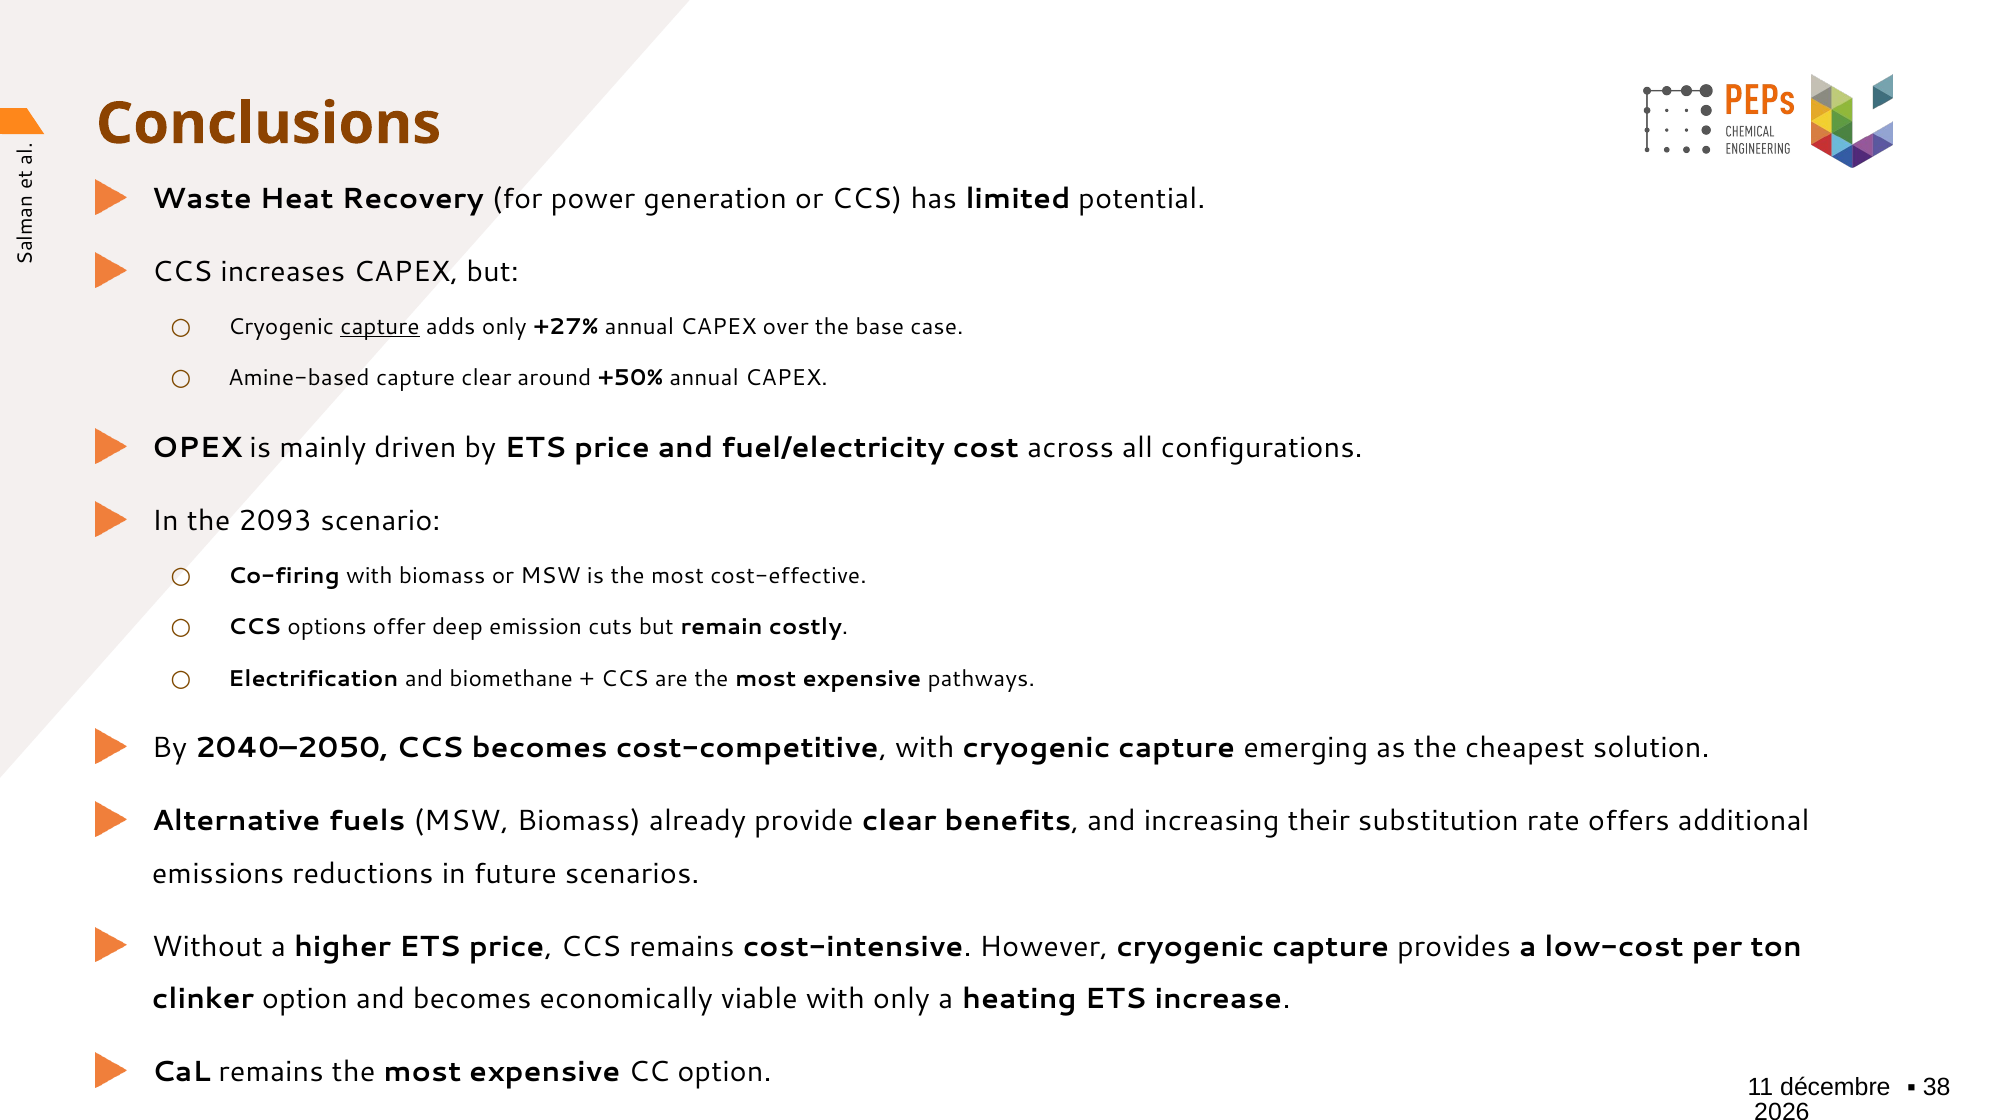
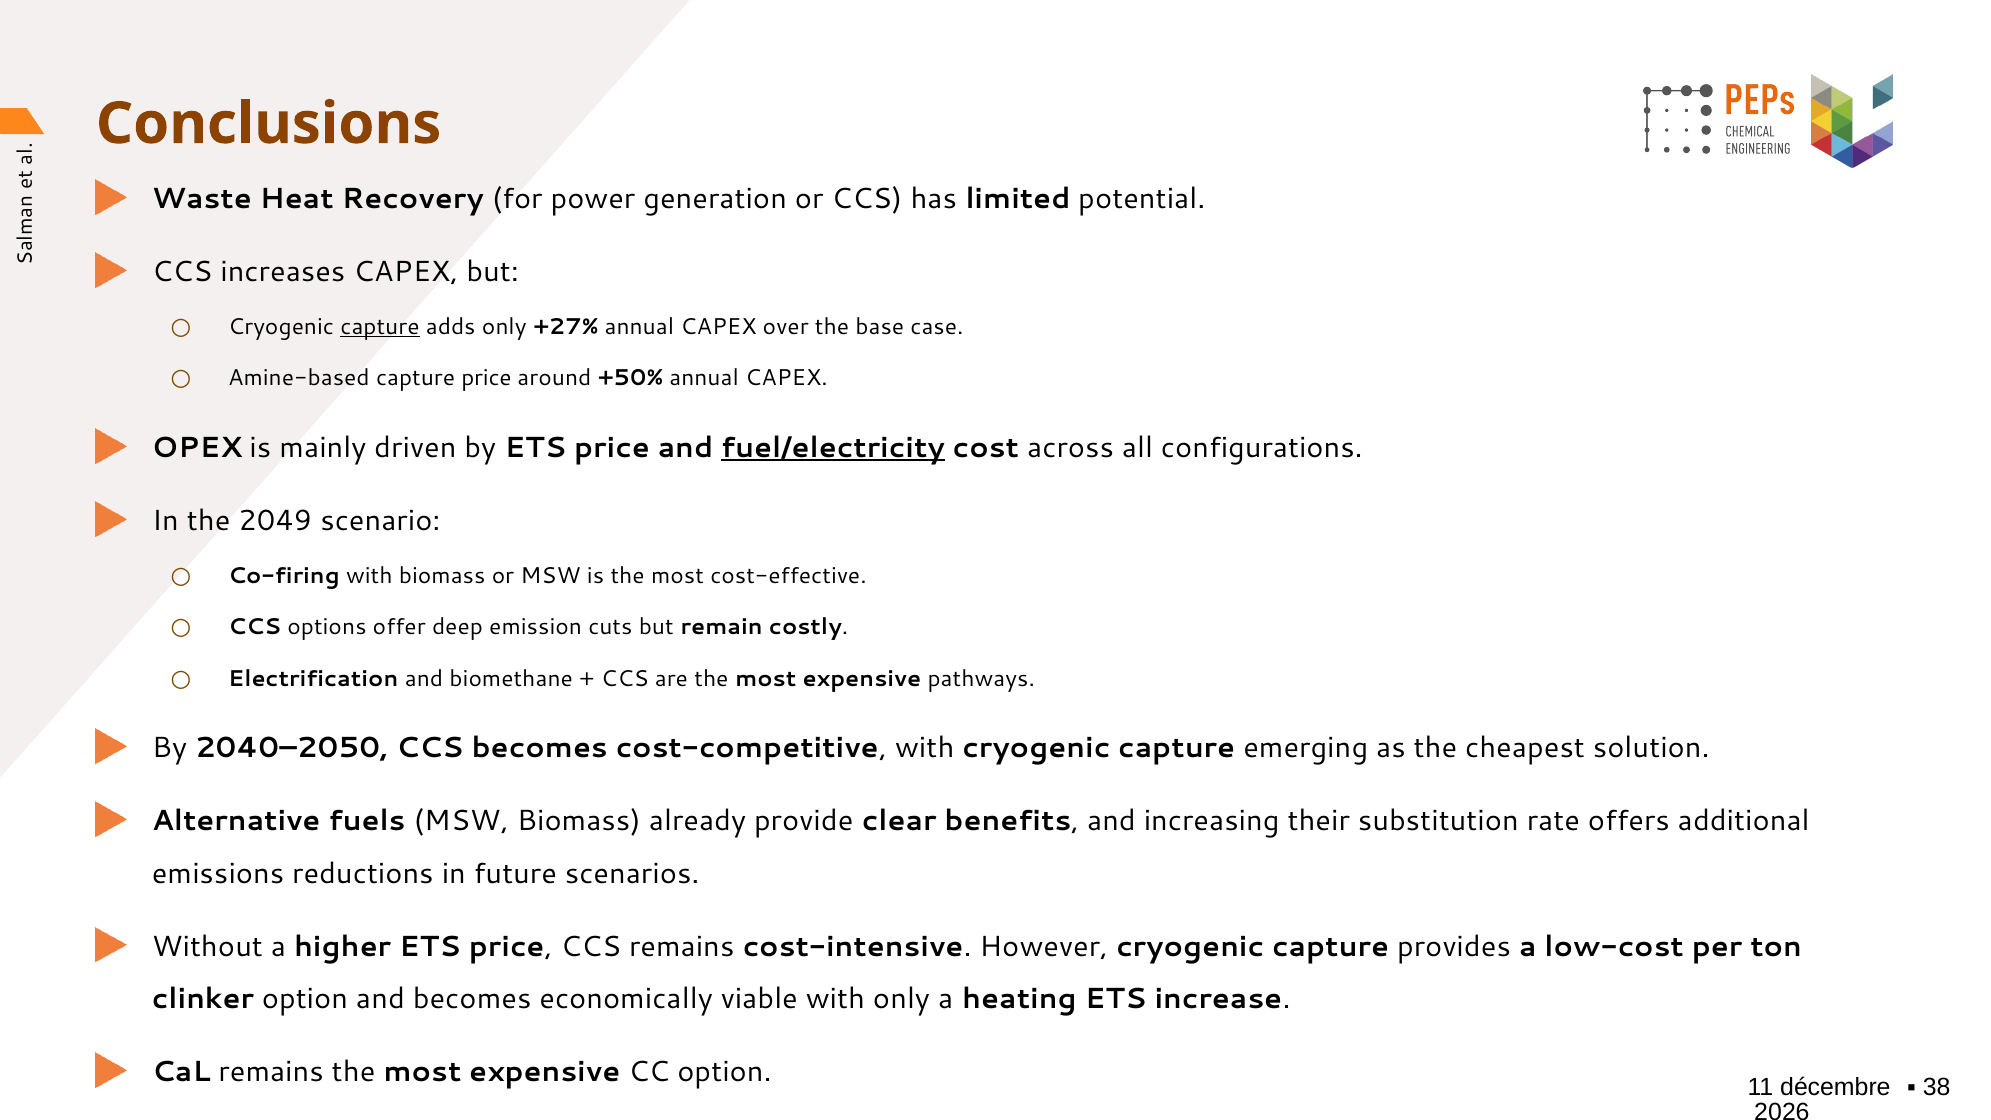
capture clear: clear -> price
fuel/electricity underline: none -> present
2093: 2093 -> 2049
